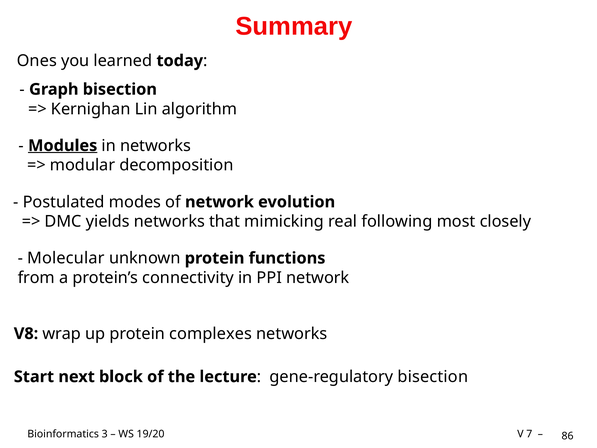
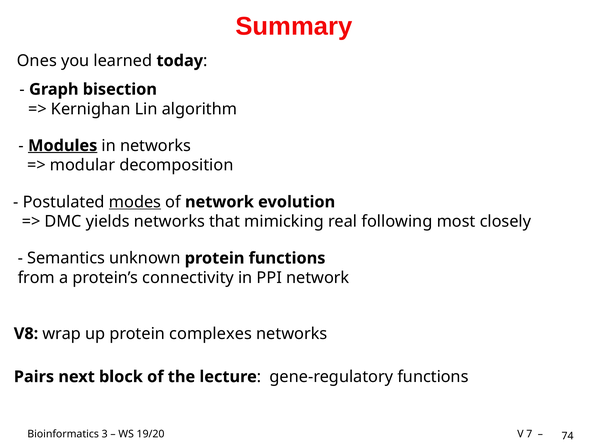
modes underline: none -> present
Molecular: Molecular -> Semantics
Start: Start -> Pairs
gene-regulatory bisection: bisection -> functions
86: 86 -> 74
